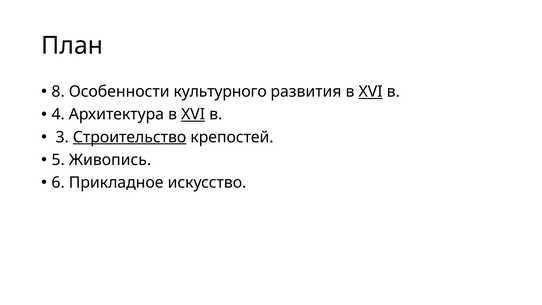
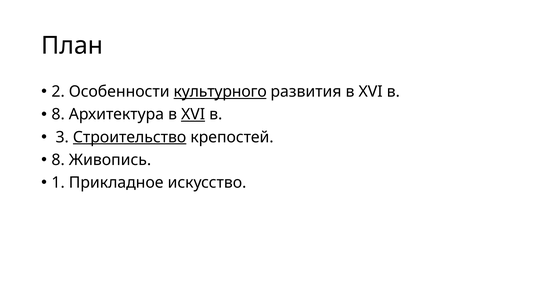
8: 8 -> 2
культурного underline: none -> present
XVI at (371, 92) underline: present -> none
4 at (58, 114): 4 -> 8
5 at (58, 160): 5 -> 8
6: 6 -> 1
